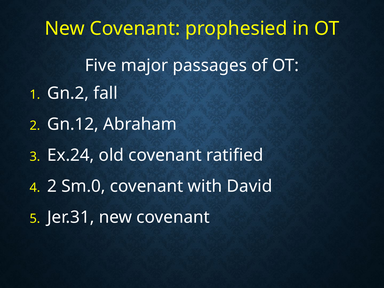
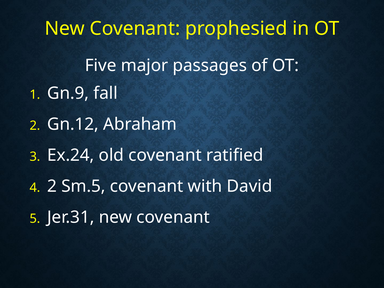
Gn.2: Gn.2 -> Gn.9
Sm.0: Sm.0 -> Sm.5
